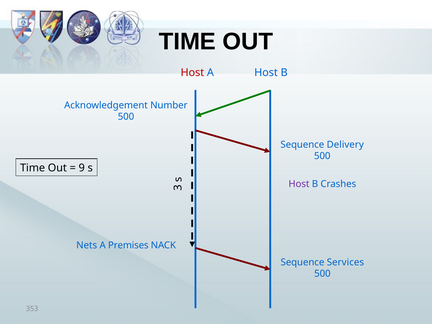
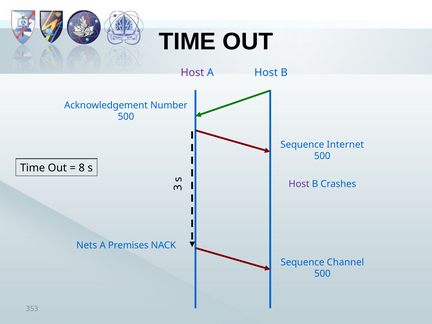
Host at (192, 73) colour: red -> purple
Delivery: Delivery -> Internet
9: 9 -> 8
Services: Services -> Channel
